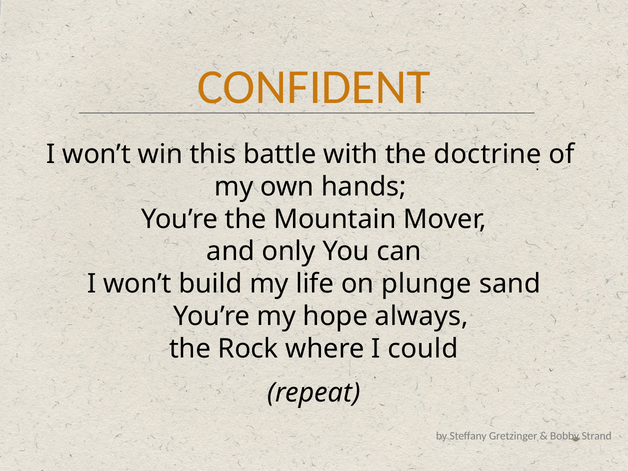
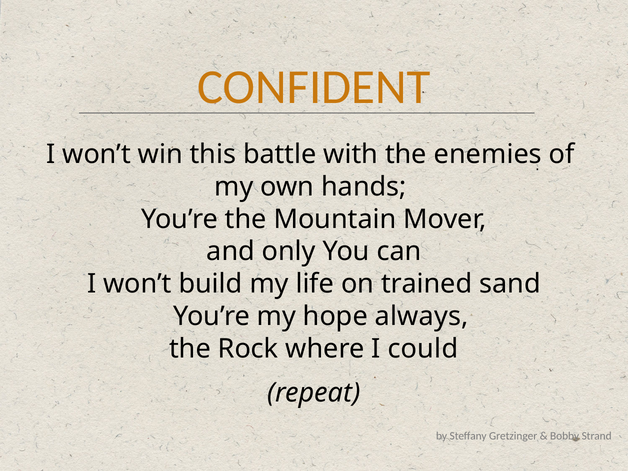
doctrine: doctrine -> enemies
plunge: plunge -> trained
